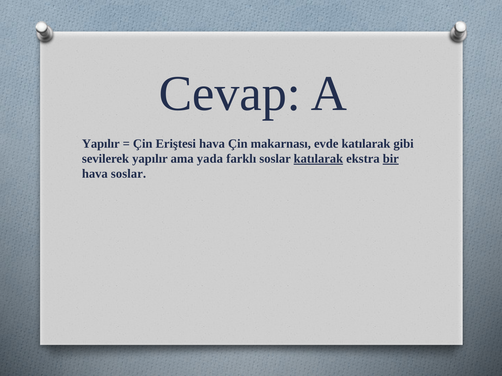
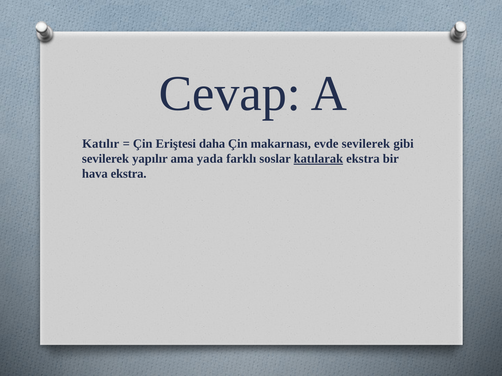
Yapılır at (101, 144): Yapılır -> Katılır
Eriştesi hava: hava -> daha
evde katılarak: katılarak -> sevilerek
bir underline: present -> none
hava soslar: soslar -> ekstra
